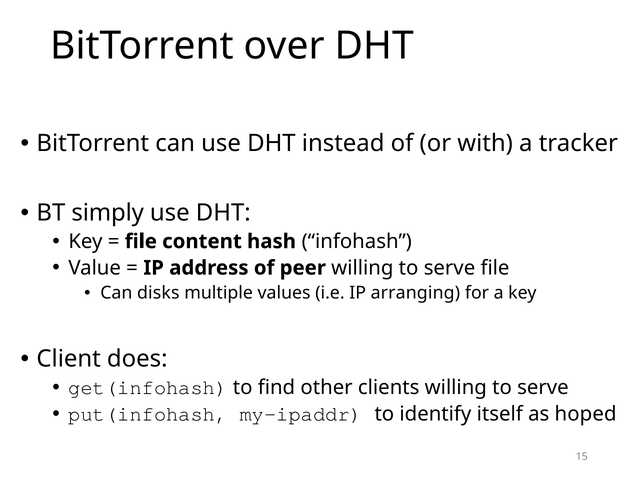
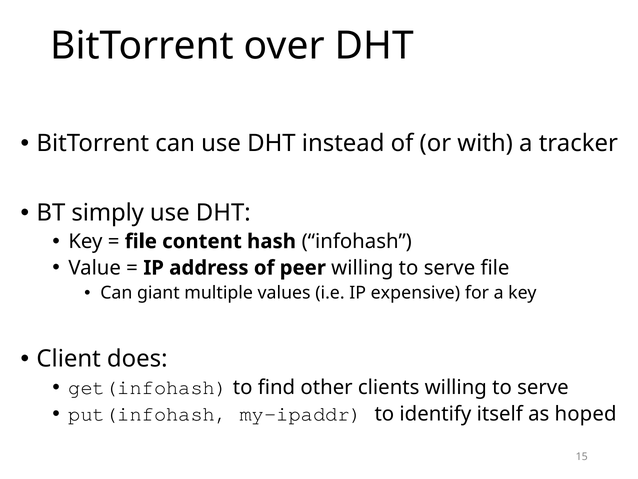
disks: disks -> giant
arranging: arranging -> expensive
